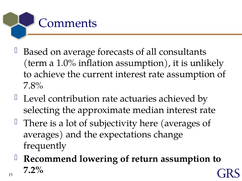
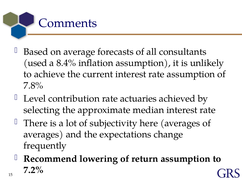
term: term -> used
1.0%: 1.0% -> 8.4%
